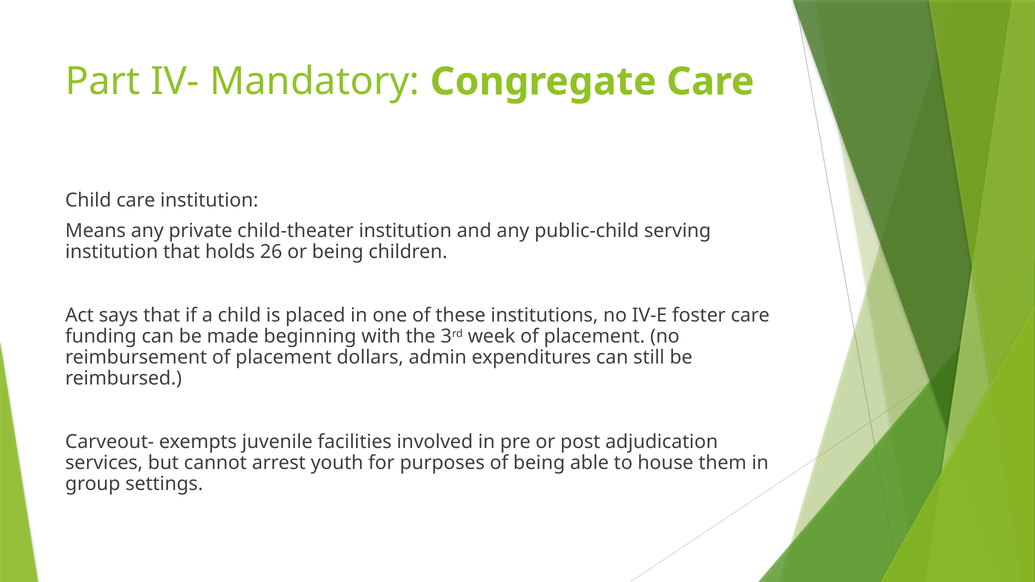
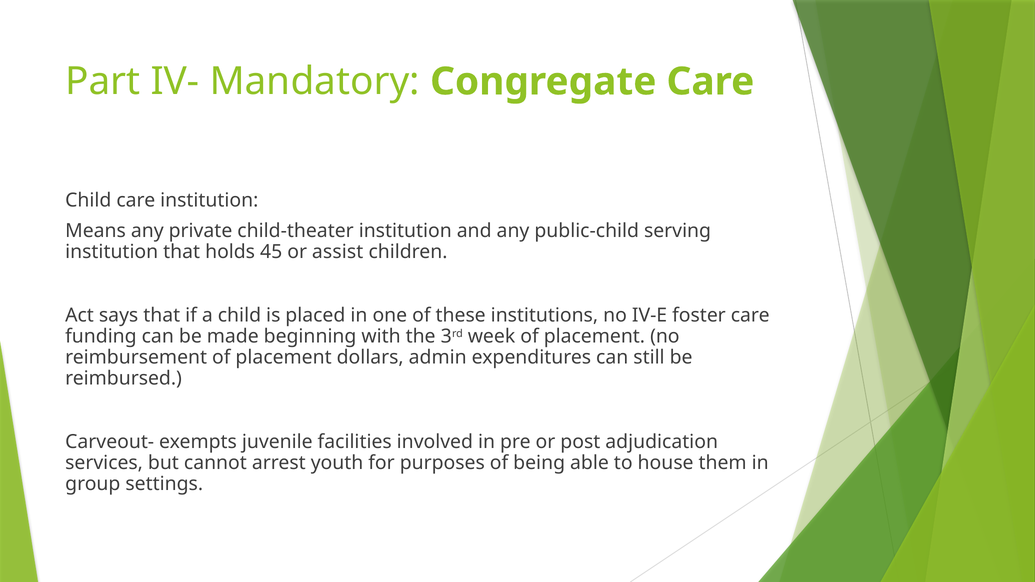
26: 26 -> 45
or being: being -> assist
